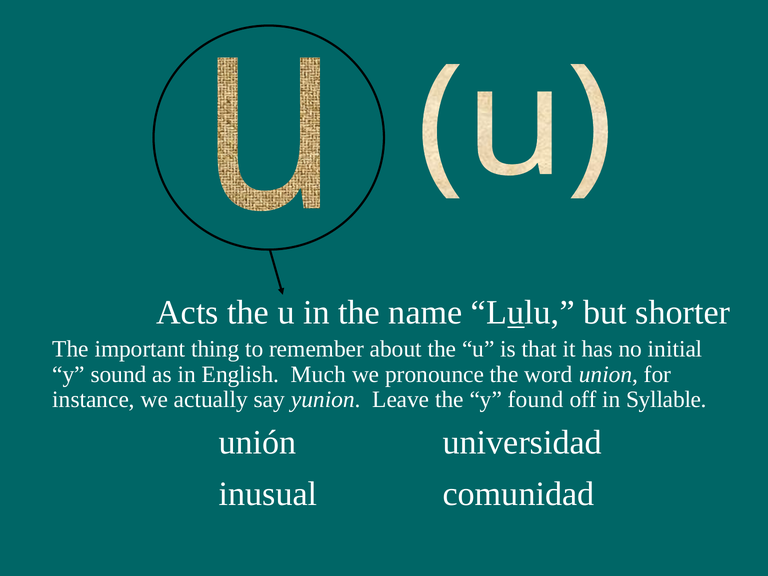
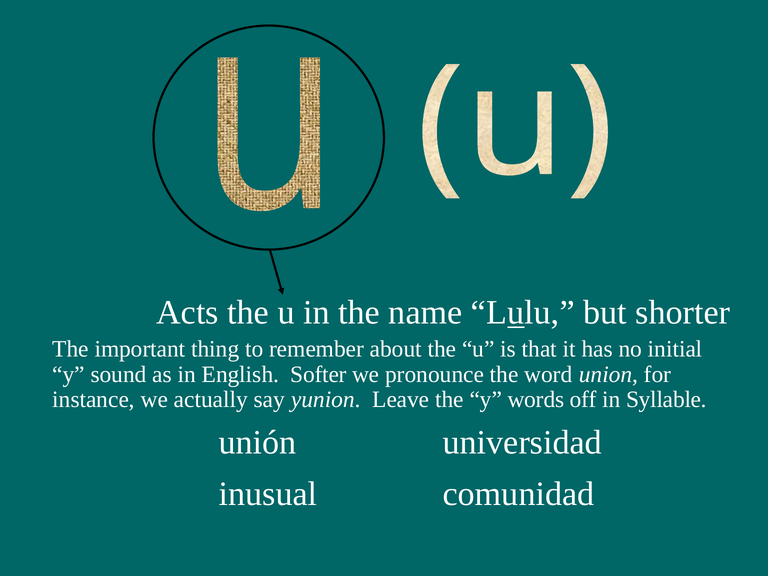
Much: Much -> Softer
found: found -> words
